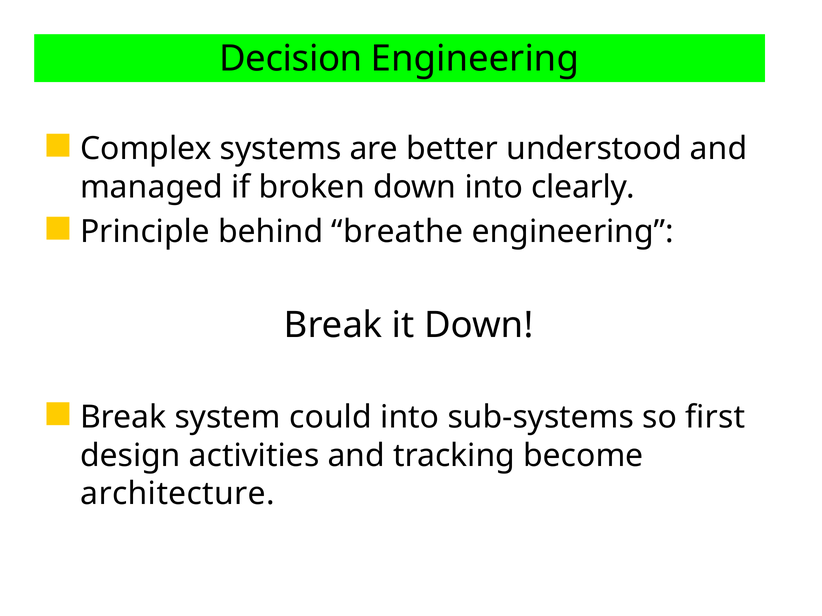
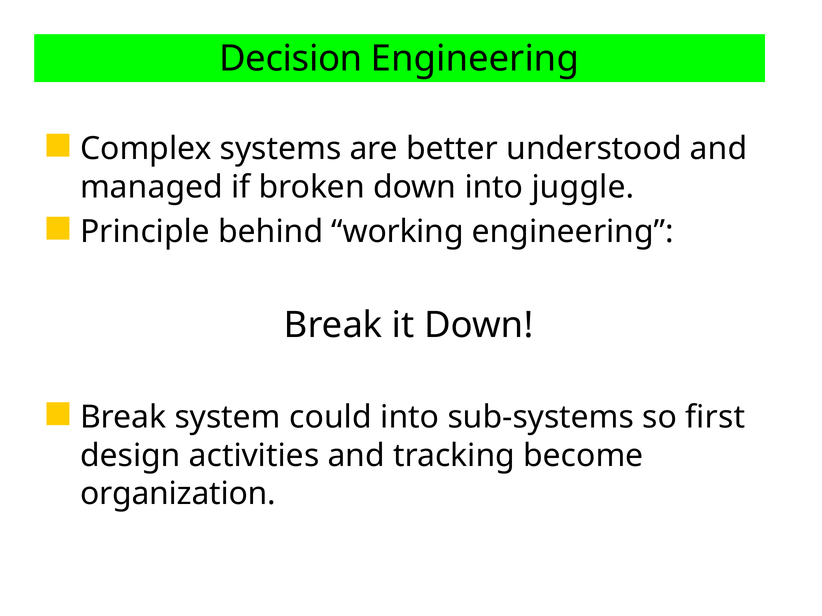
clearly: clearly -> juggle
breathe: breathe -> working
architecture: architecture -> organization
